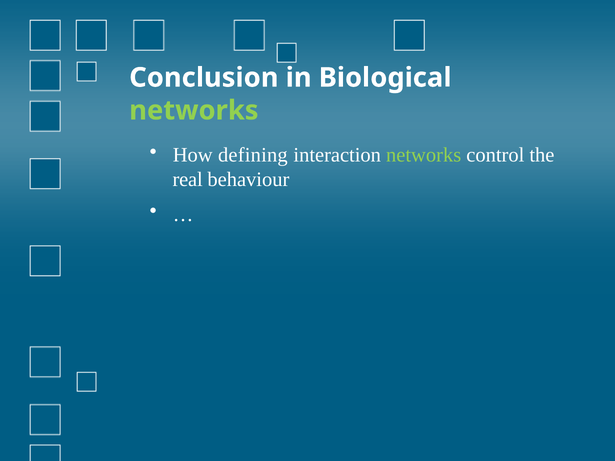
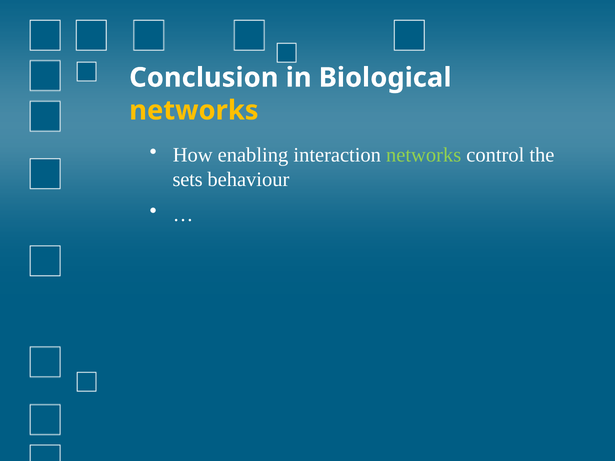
networks at (194, 110) colour: light green -> yellow
defining: defining -> enabling
real: real -> sets
